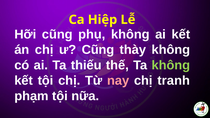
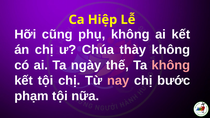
ư Cũng: Cũng -> Chúa
thiếu: thiếu -> ngày
không at (171, 65) colour: light green -> pink
tranh: tranh -> bước
